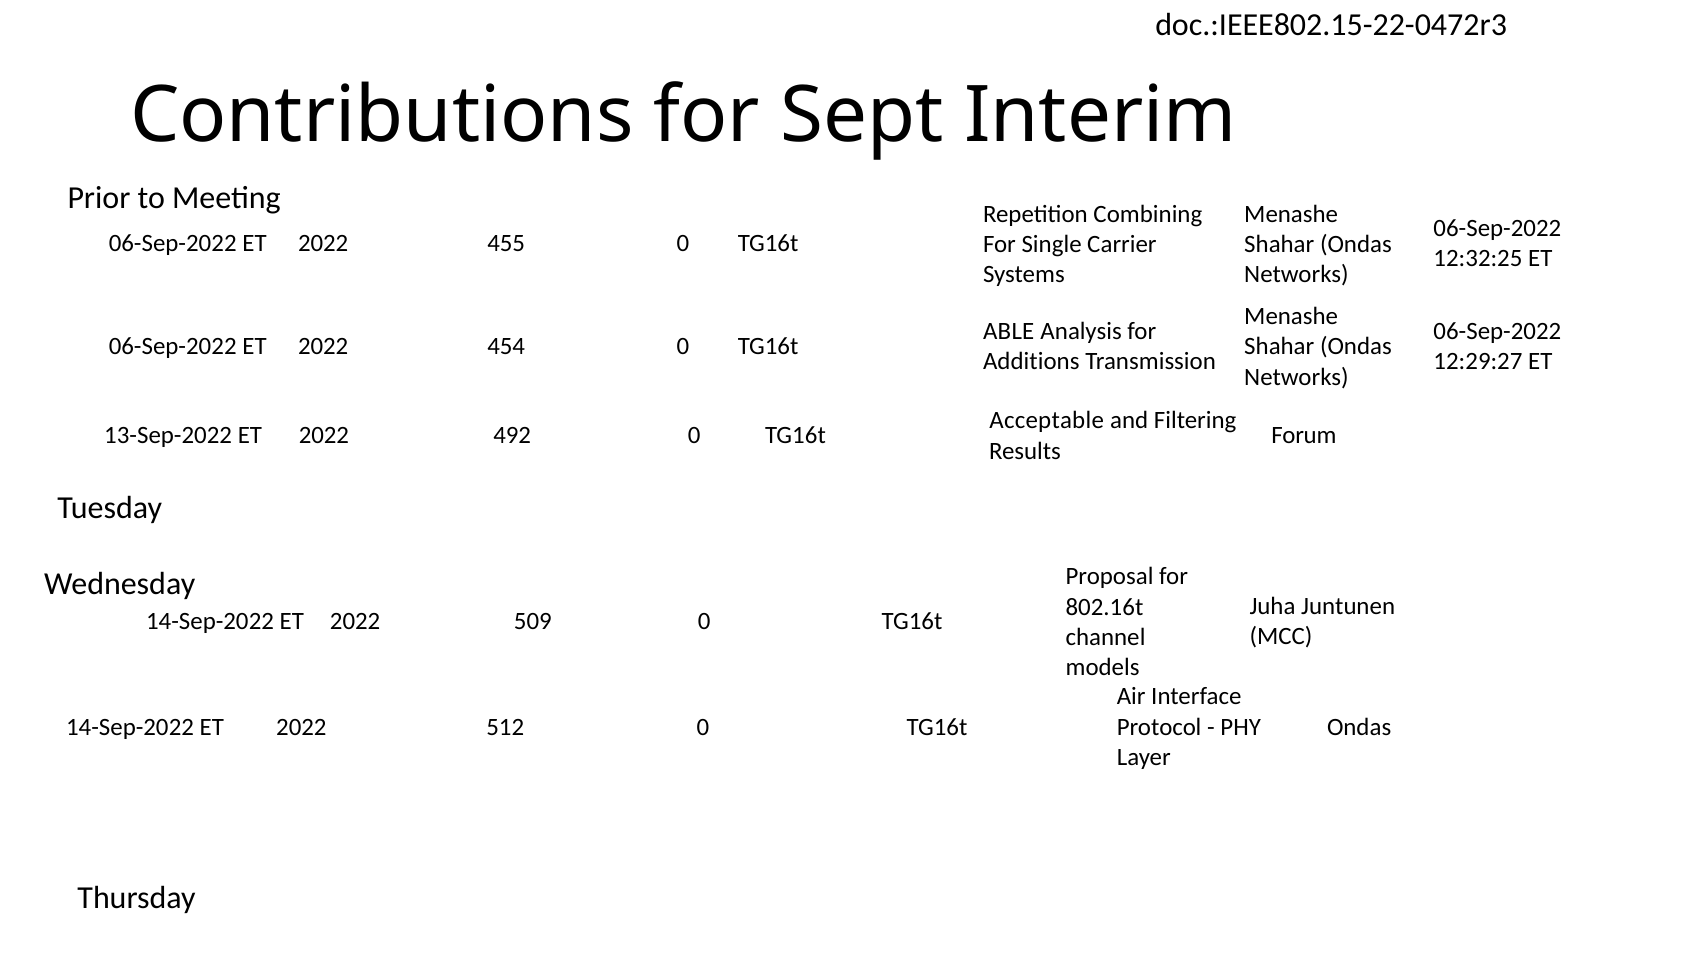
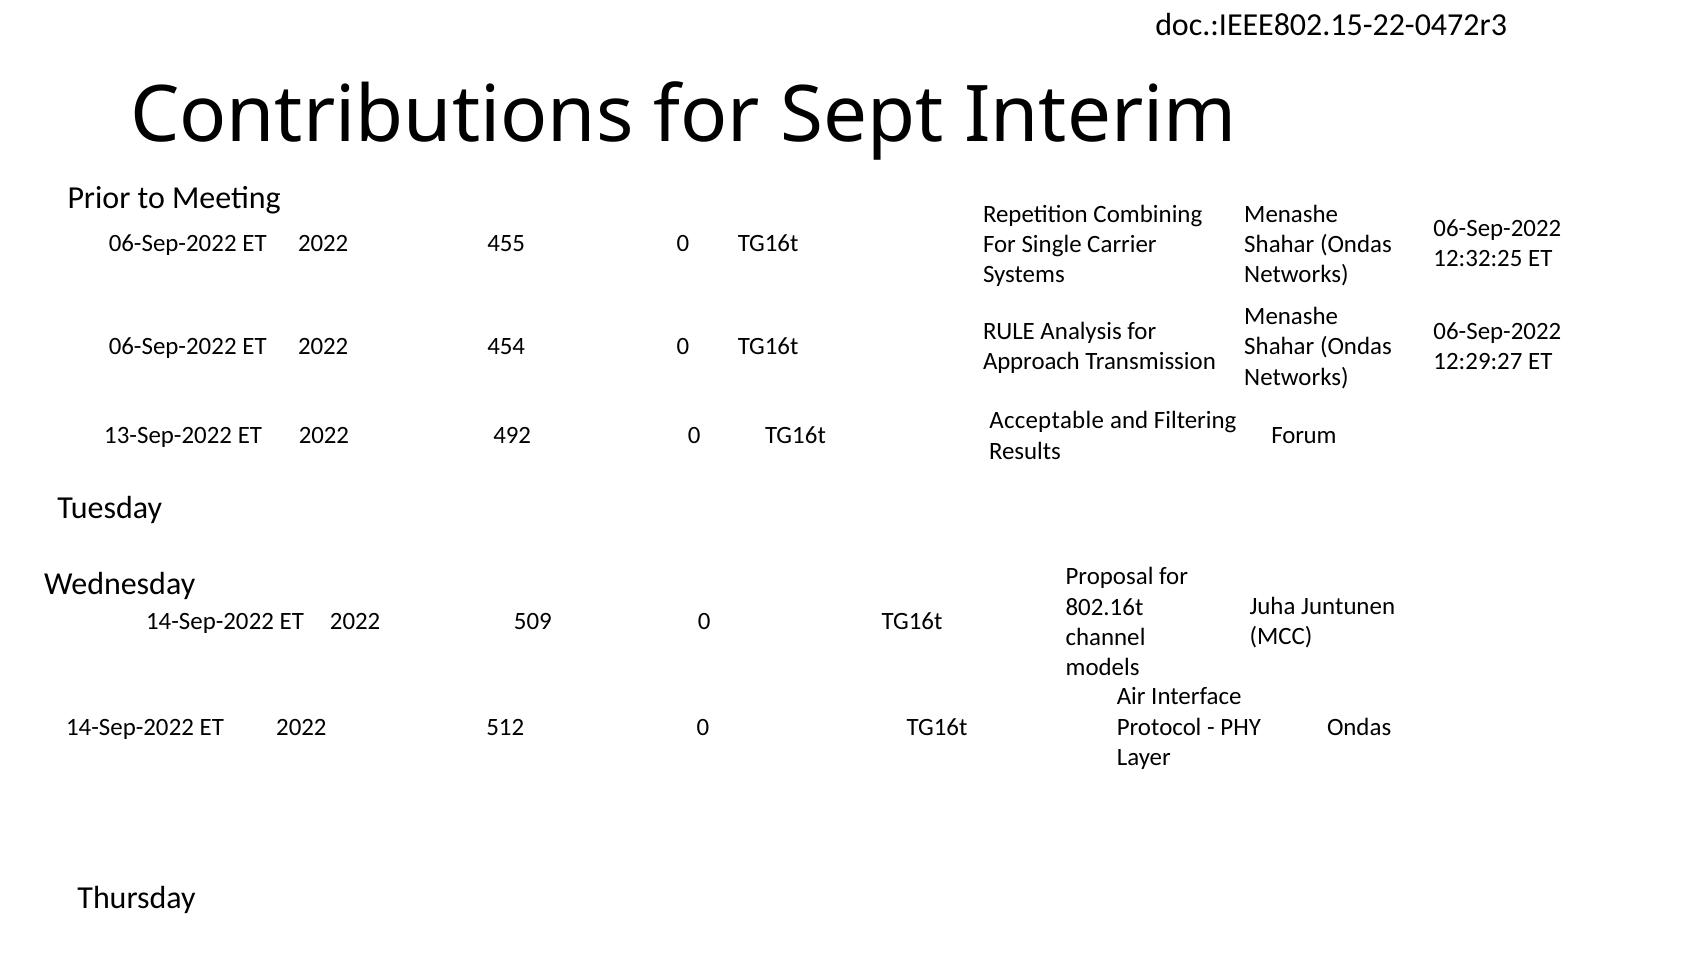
ABLE: ABLE -> RULE
Additions: Additions -> Approach
